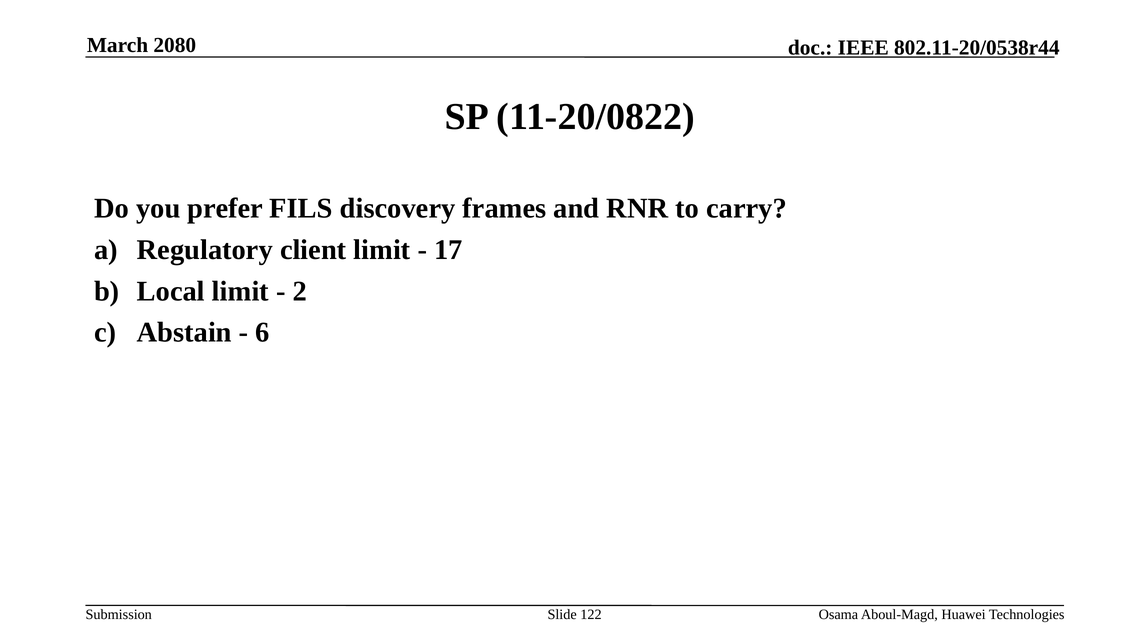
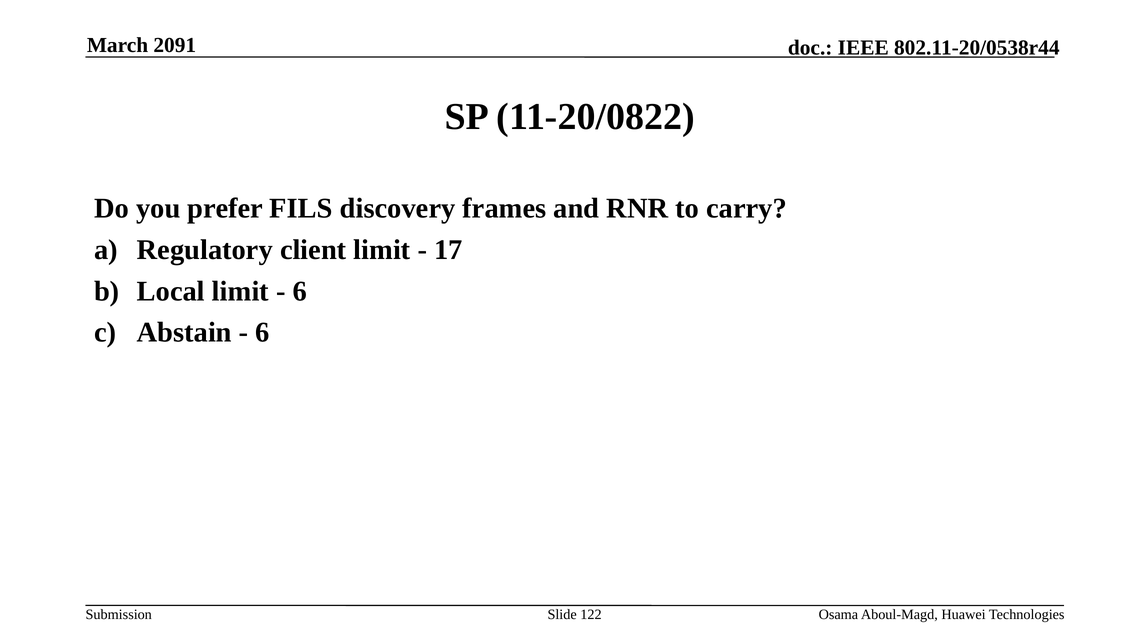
2080: 2080 -> 2091
2 at (300, 291): 2 -> 6
